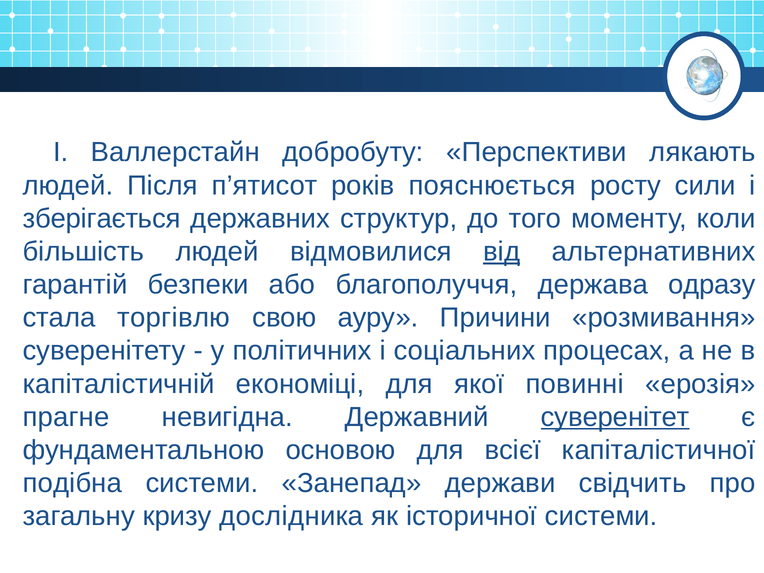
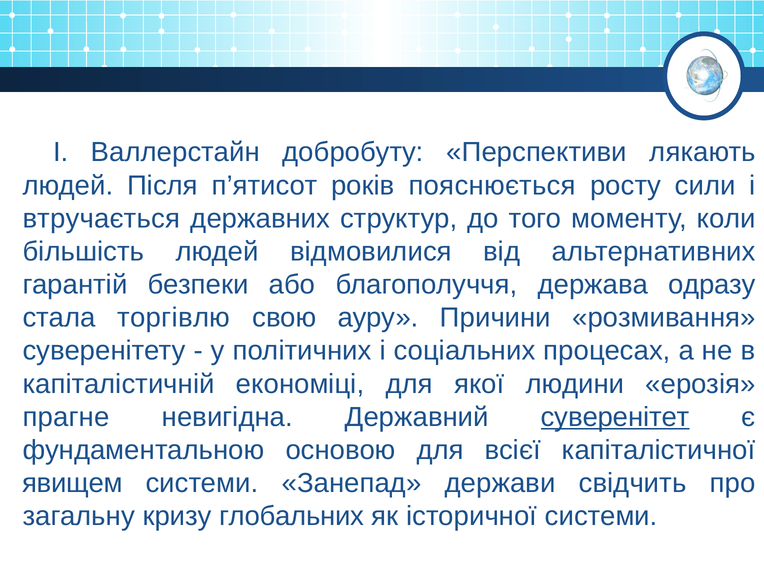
зберігається: зберігається -> втручається
від underline: present -> none
повинні: повинні -> людини
подібна: подібна -> явищем
дослідника: дослідника -> глобальних
